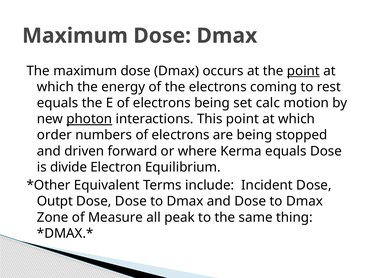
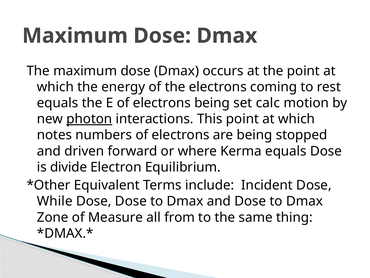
point at (303, 71) underline: present -> none
order: order -> notes
Outpt: Outpt -> While
peak: peak -> from
